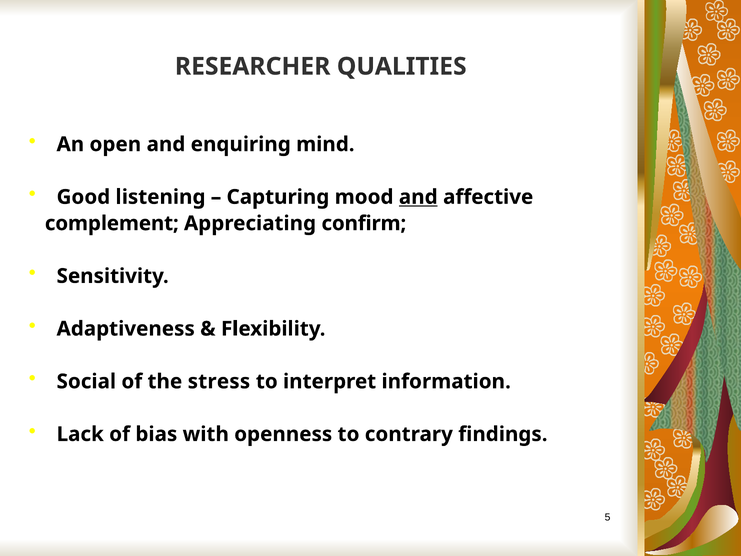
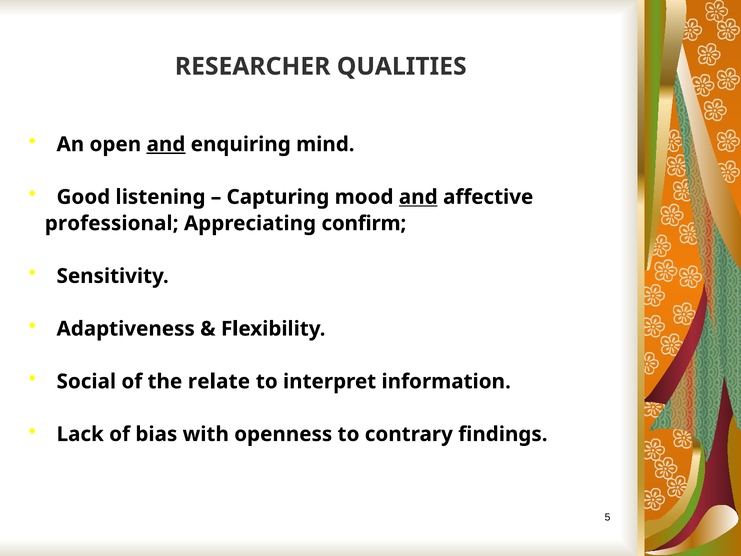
and at (166, 144) underline: none -> present
complement: complement -> professional
stress: stress -> relate
